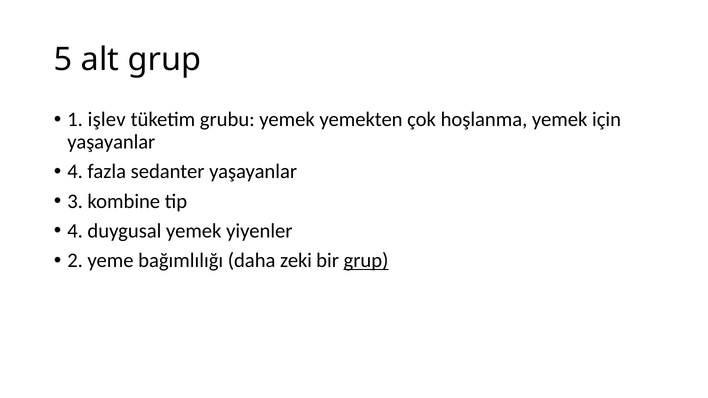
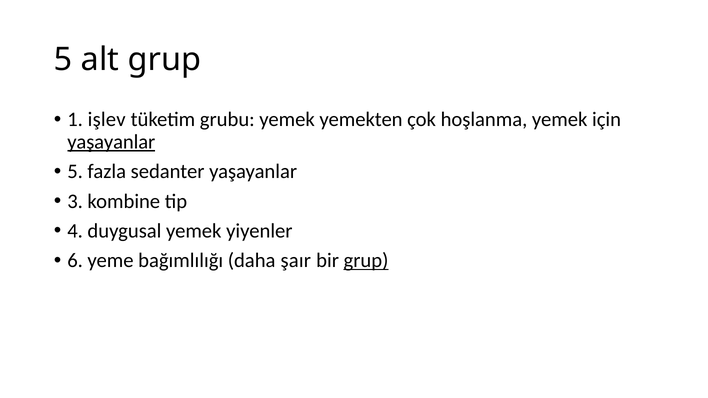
yaşayanlar at (111, 142) underline: none -> present
4 at (75, 172): 4 -> 5
2: 2 -> 6
zeki: zeki -> şaır
